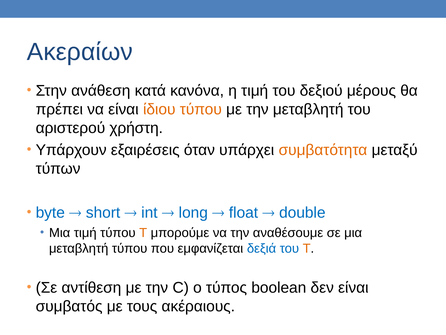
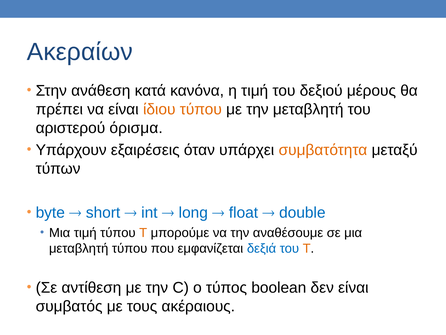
χρήστη: χρήστη -> όρισμα
